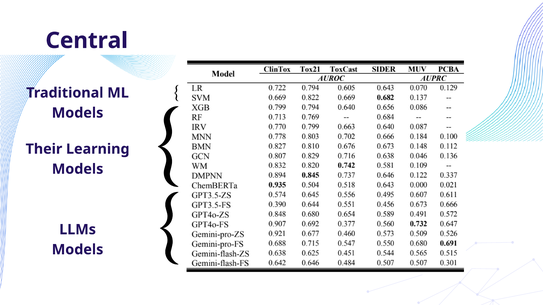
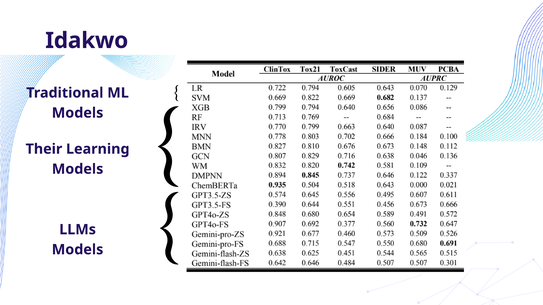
Central: Central -> Idakwo
